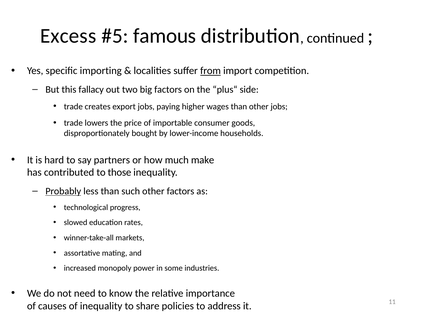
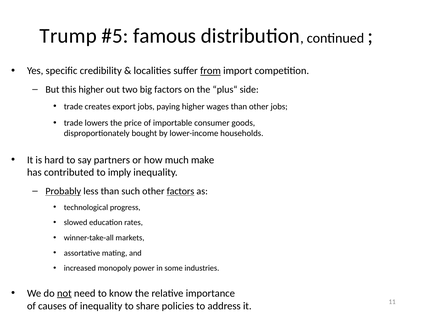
Excess: Excess -> Trump
importing: importing -> credibility
this fallacy: fallacy -> higher
those: those -> imply
factors at (181, 191) underline: none -> present
not underline: none -> present
